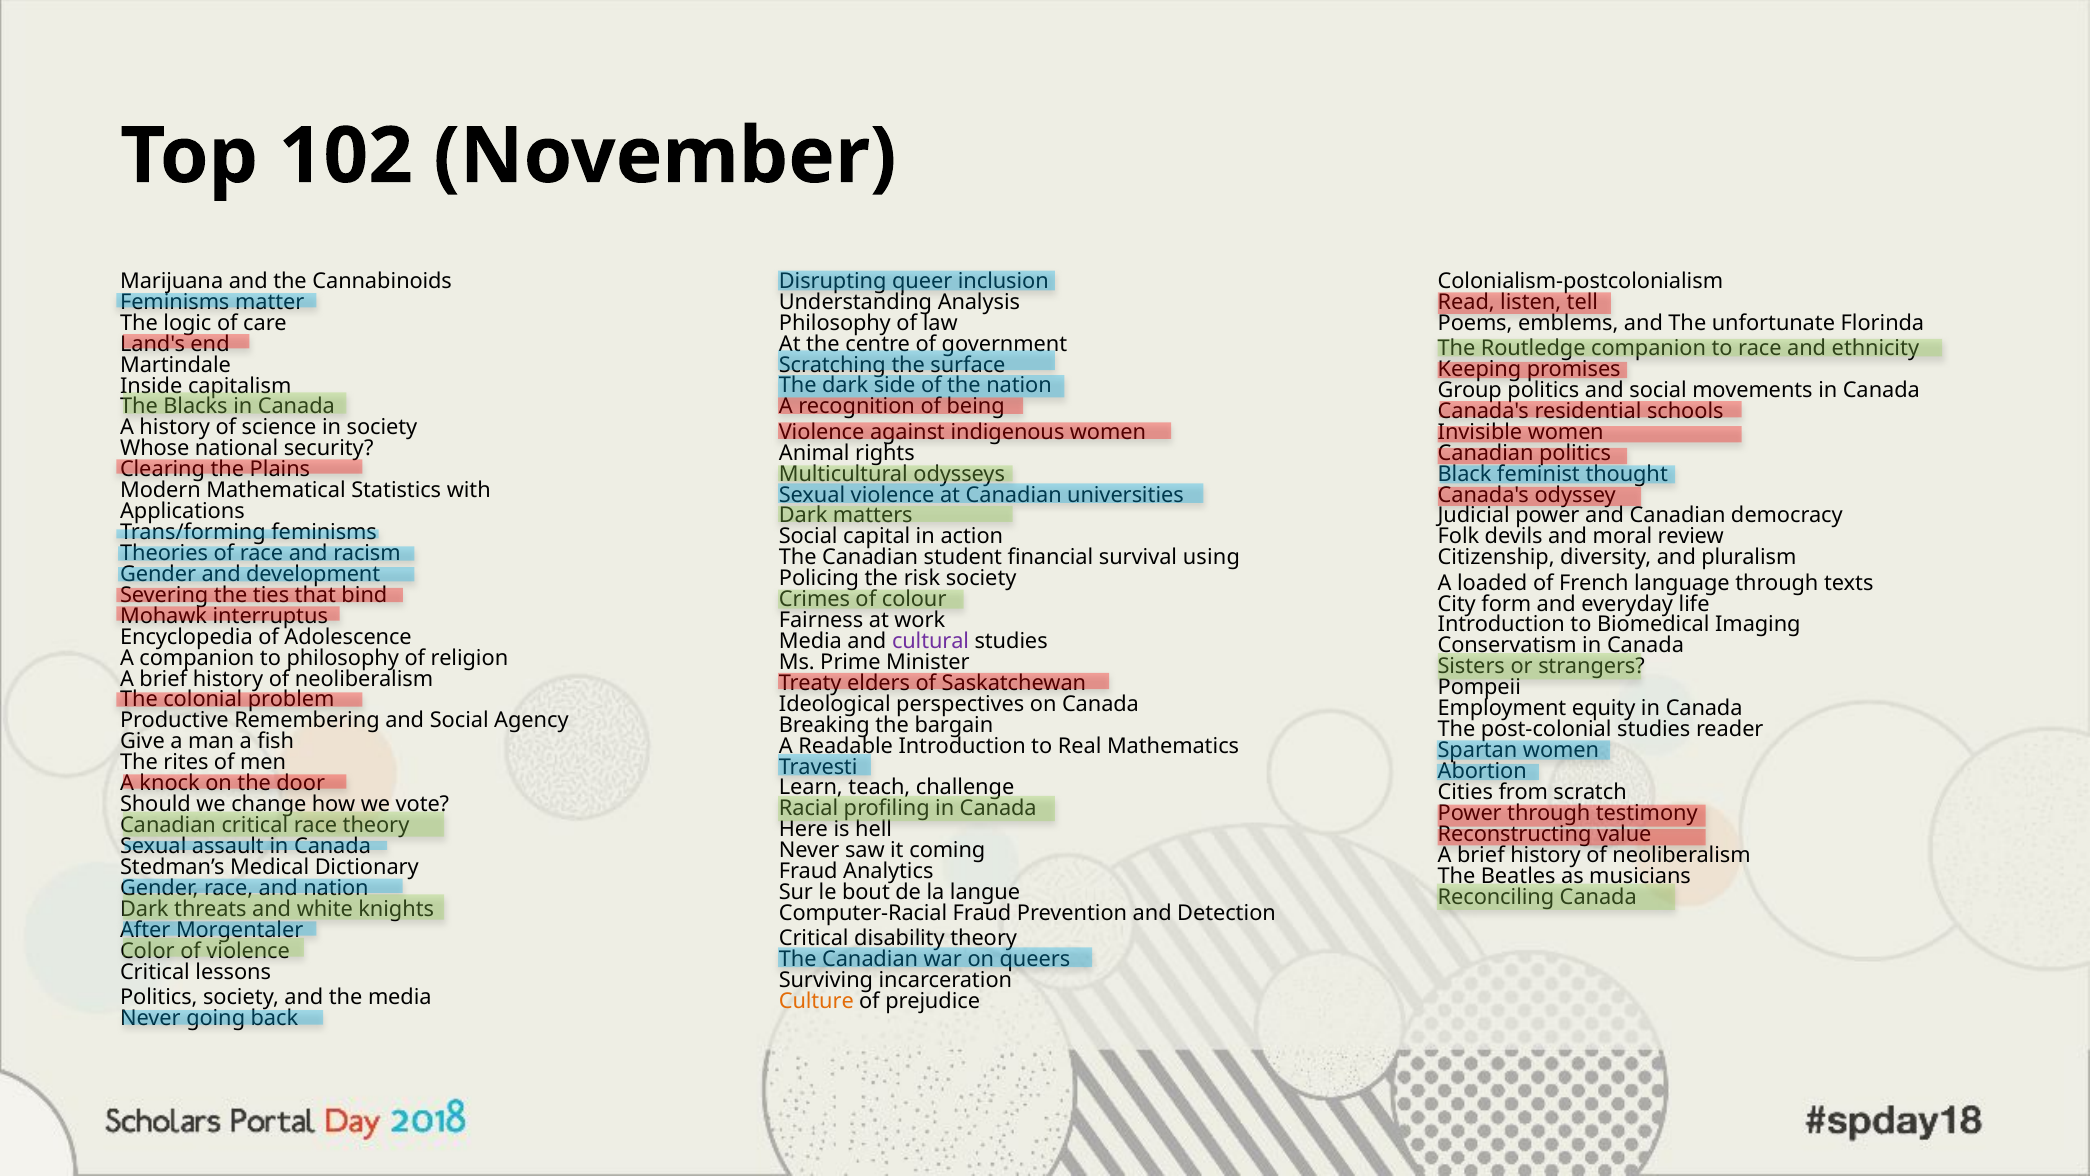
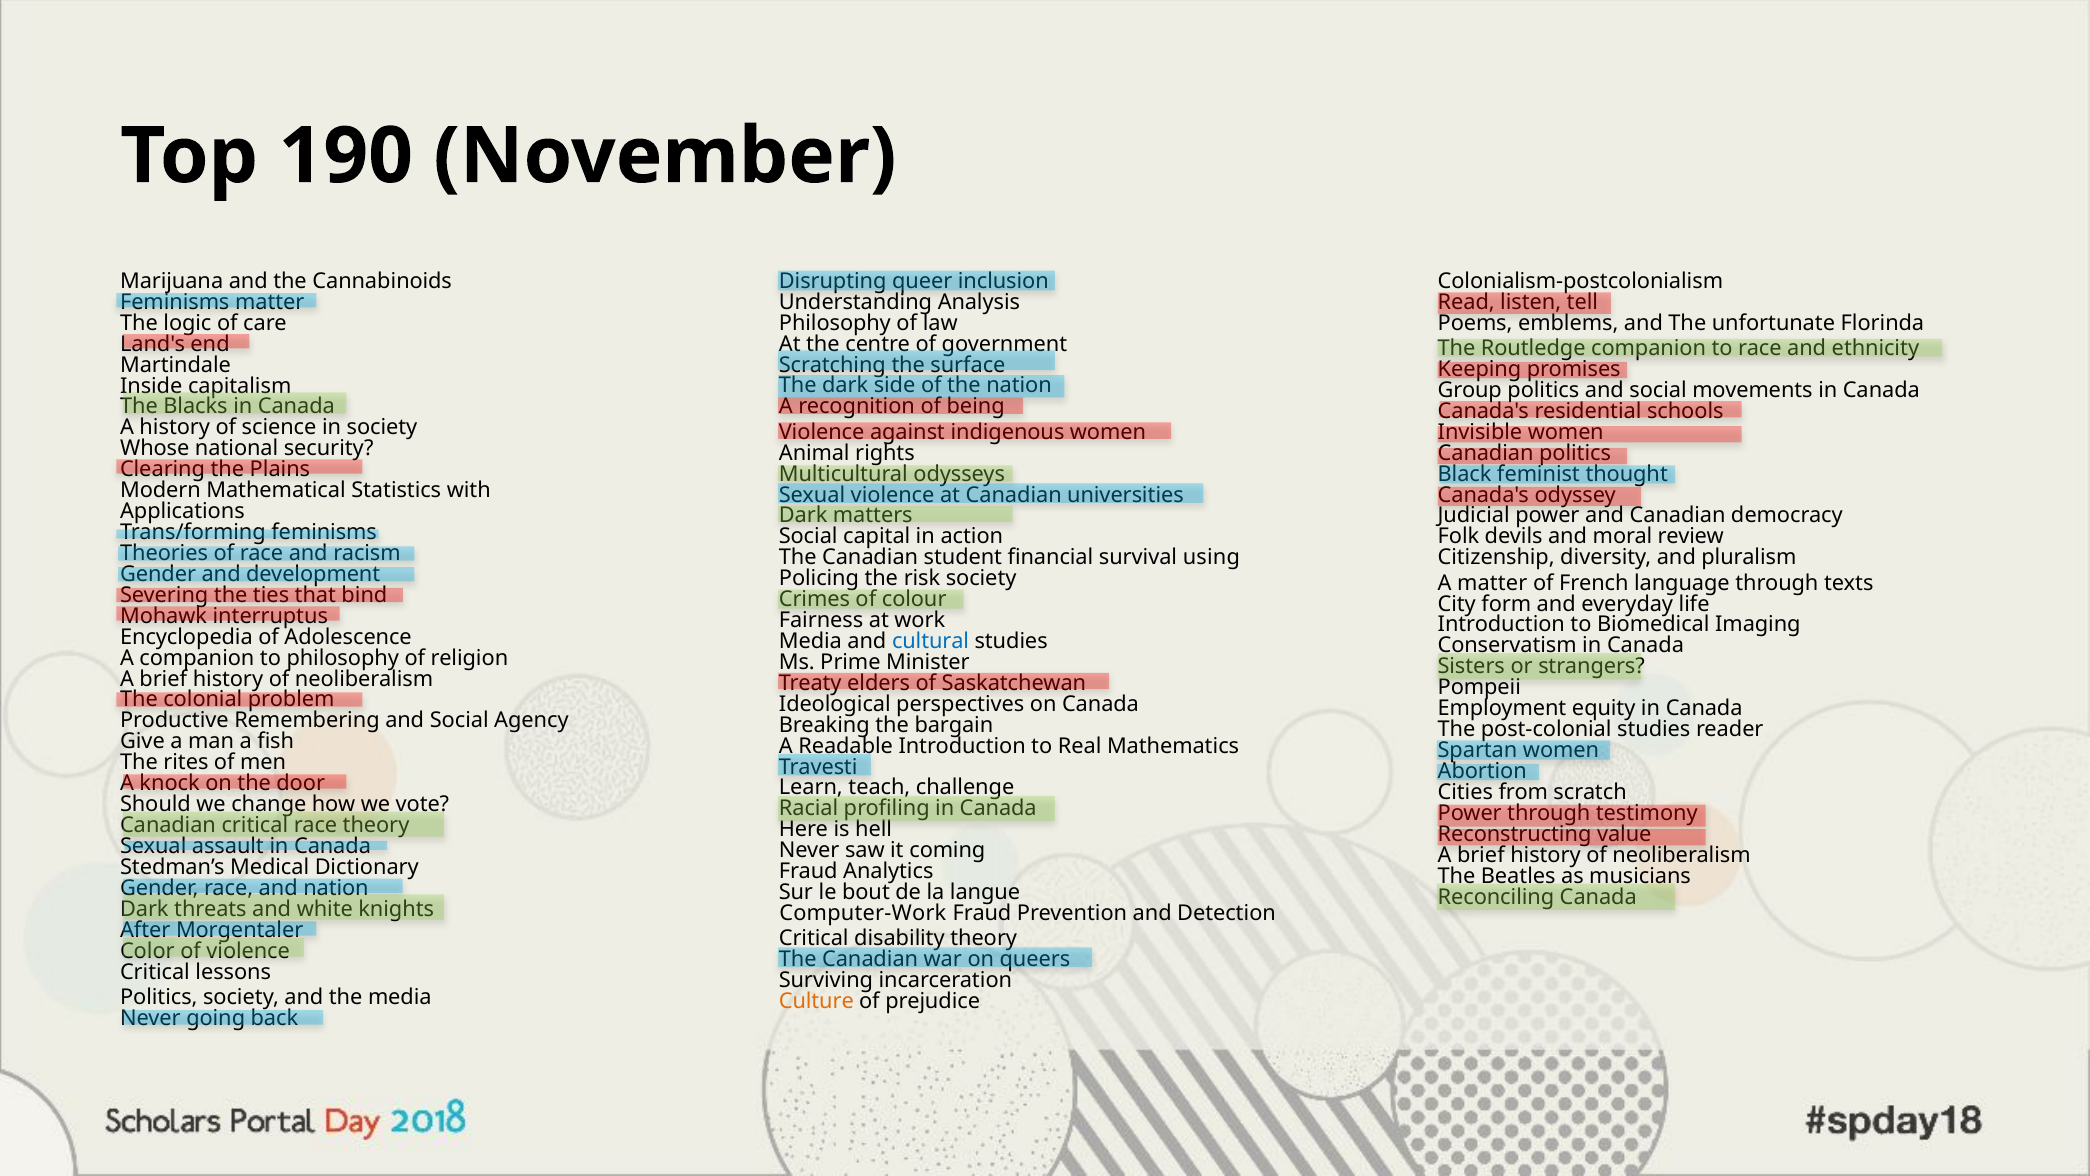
102: 102 -> 190
A loaded: loaded -> matter
cultural colour: purple -> blue
Computer‐Racial: Computer‐Racial -> Computer‐Work
